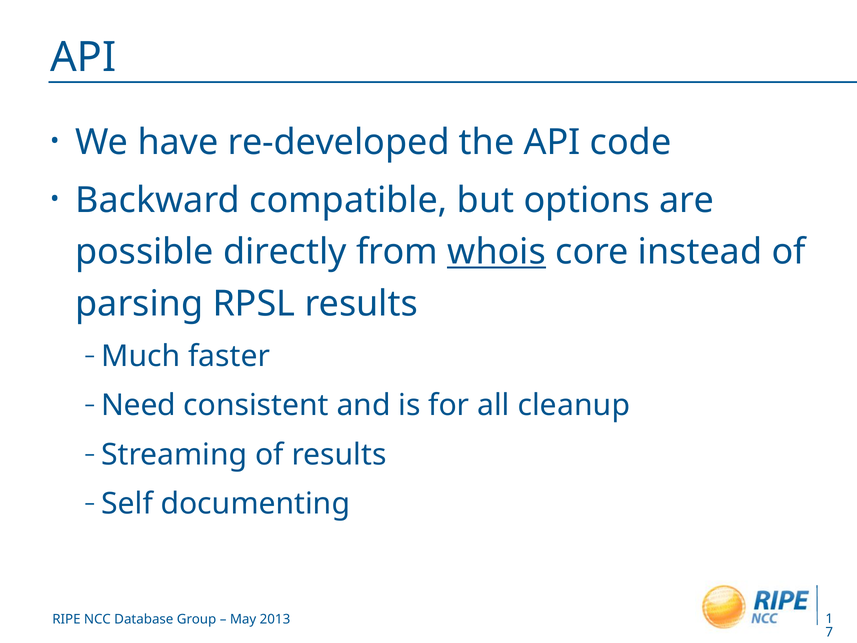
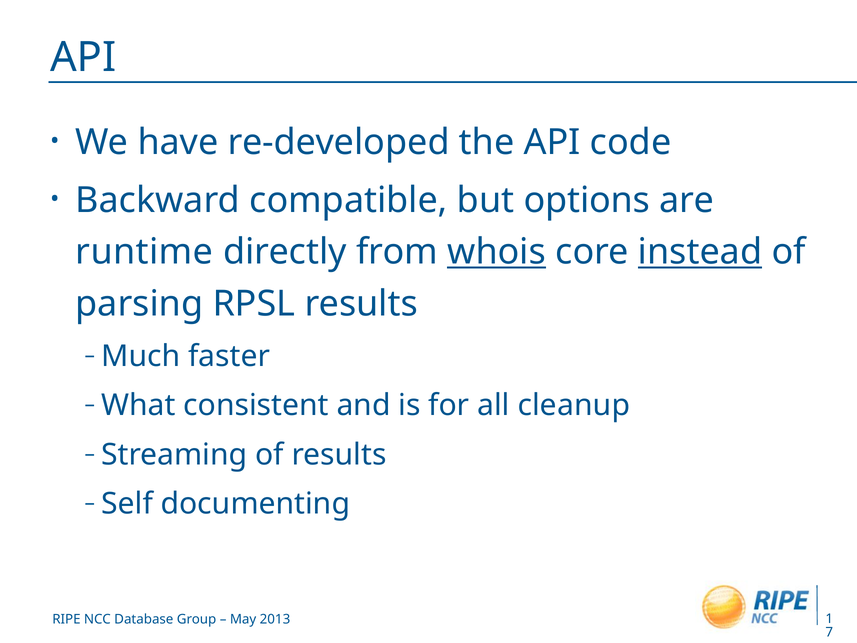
possible: possible -> runtime
instead underline: none -> present
Need: Need -> What
